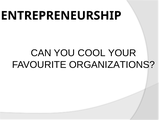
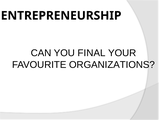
COOL: COOL -> FINAL
